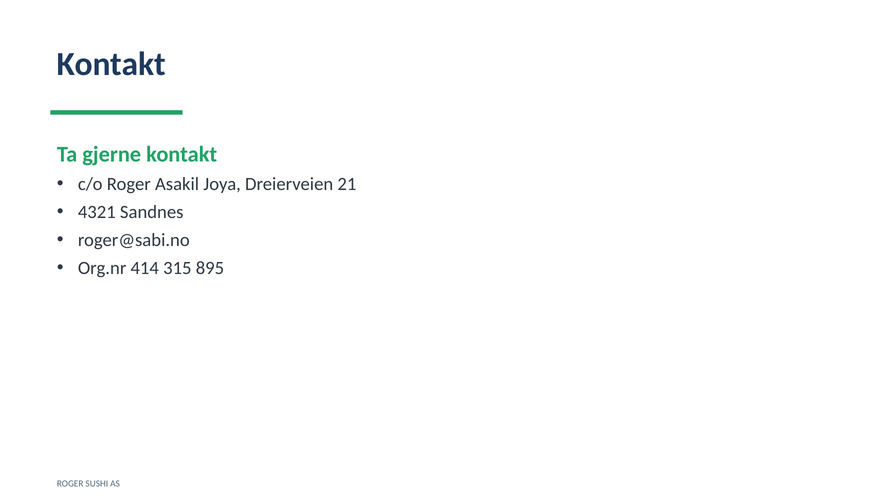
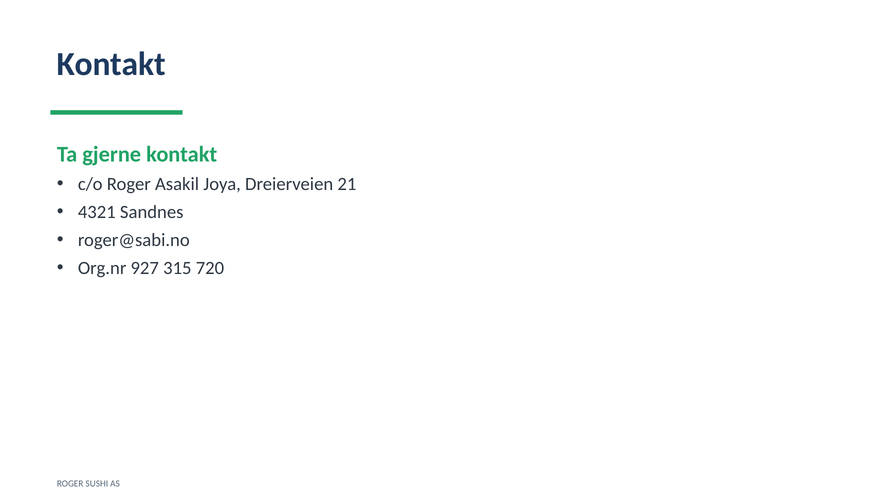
414: 414 -> 927
895: 895 -> 720
